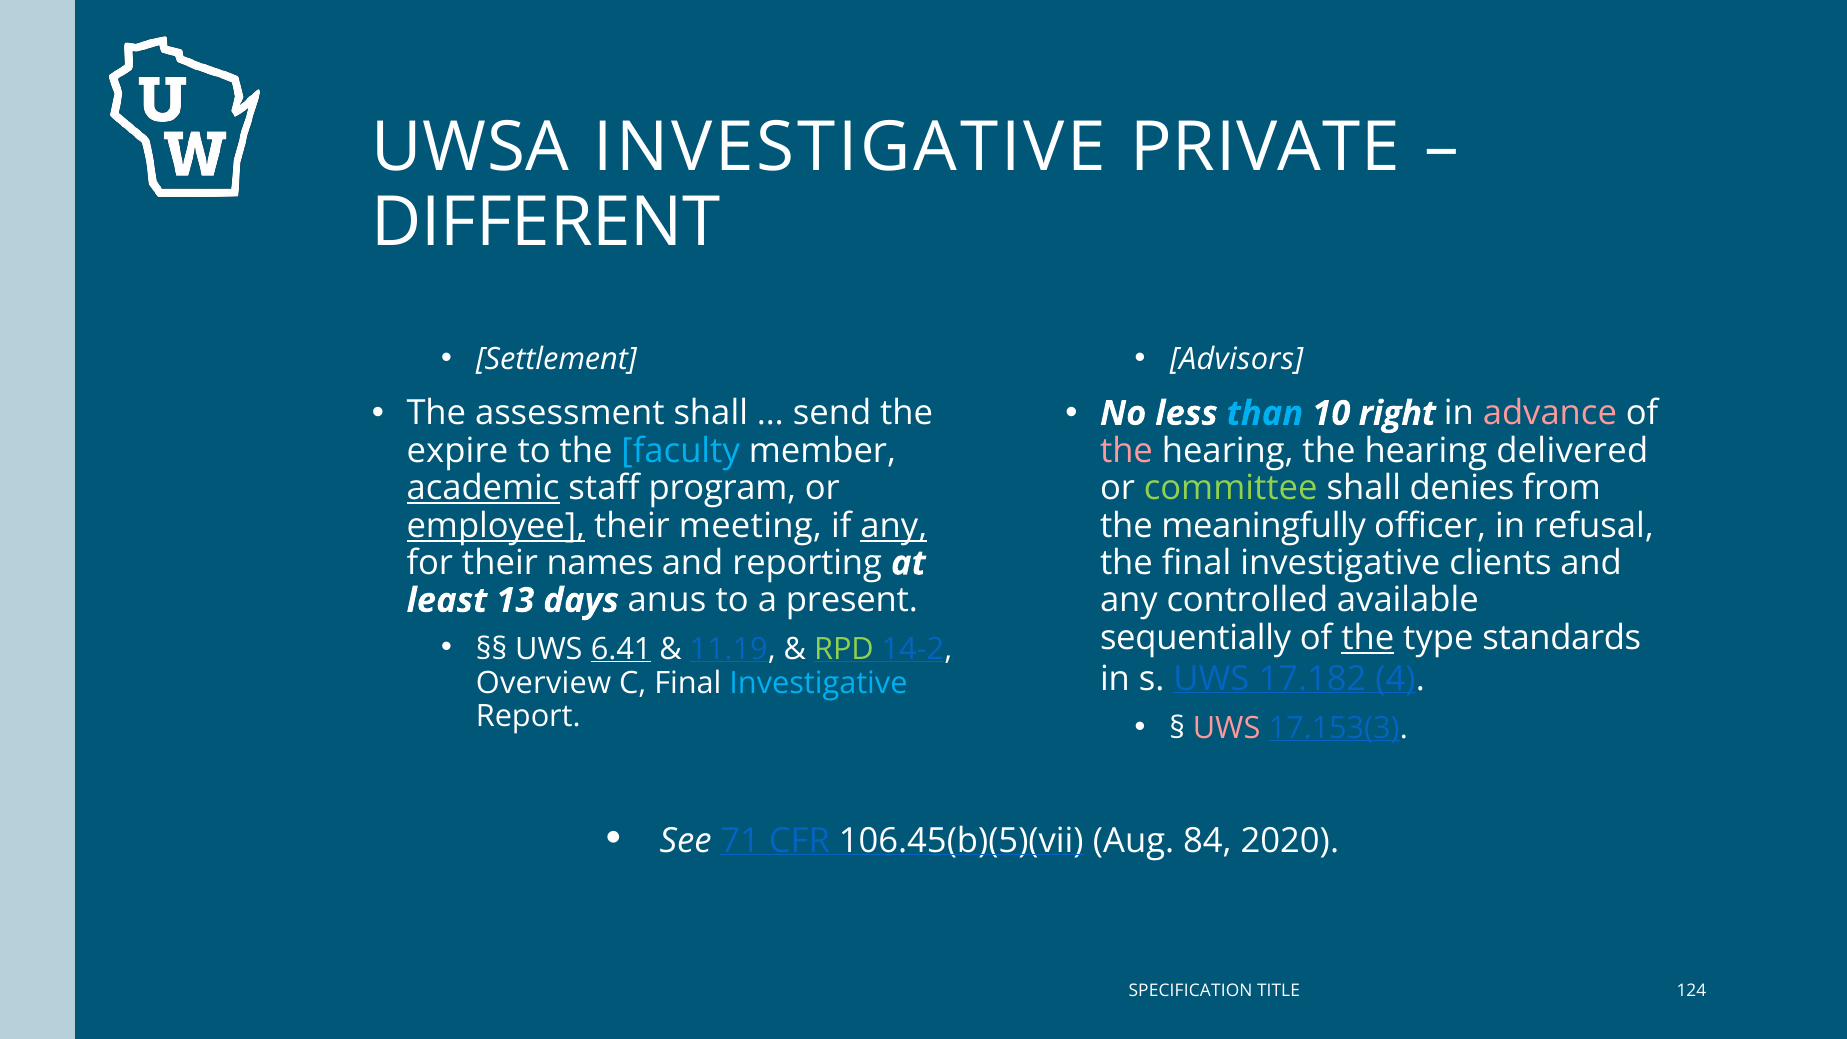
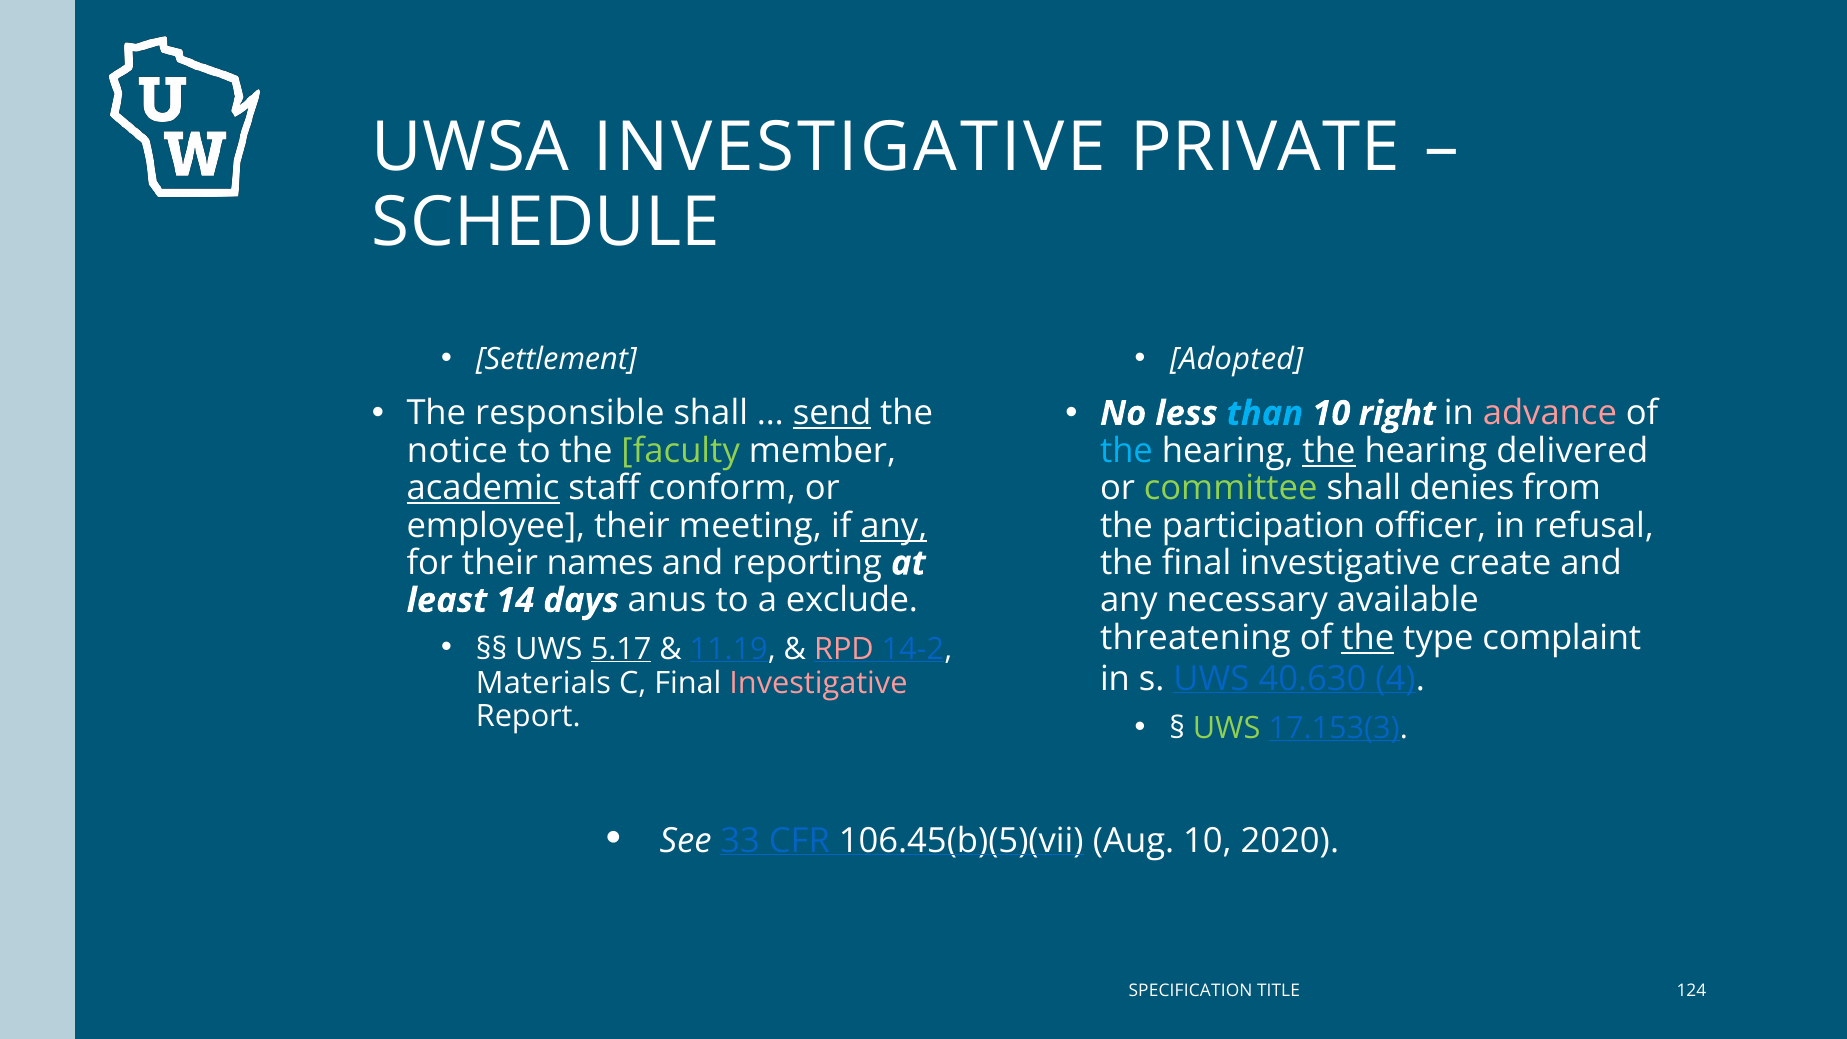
DIFFERENT: DIFFERENT -> SCHEDULE
Advisors: Advisors -> Adopted
assessment: assessment -> responsible
send underline: none -> present
expire: expire -> notice
faculty colour: light blue -> light green
the at (1126, 451) colour: pink -> light blue
the at (1329, 451) underline: none -> present
program: program -> conform
employee underline: present -> none
meaningfully: meaningfully -> participation
clients: clients -> create
13: 13 -> 14
present: present -> exclude
controlled: controlled -> necessary
sequentially: sequentially -> threatening
standards: standards -> complaint
6.41: 6.41 -> 5.17
RPD colour: light green -> pink
17.182: 17.182 -> 40.630
Overview: Overview -> Materials
Investigative at (818, 683) colour: light blue -> pink
UWS at (1227, 729) colour: pink -> light green
71: 71 -> 33
Aug 84: 84 -> 10
